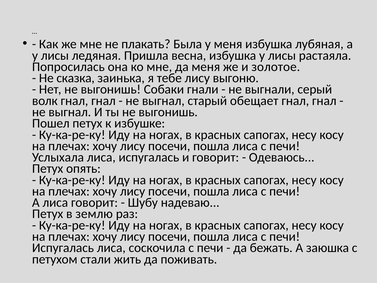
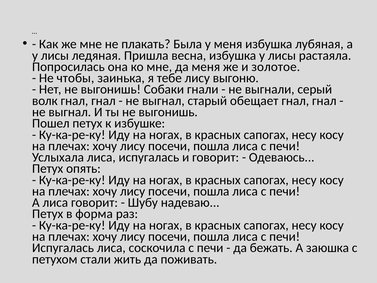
сказка: сказка -> чтобы
землю: землю -> форма
